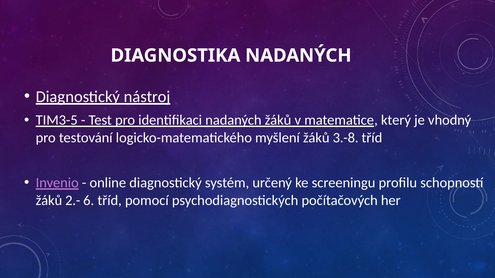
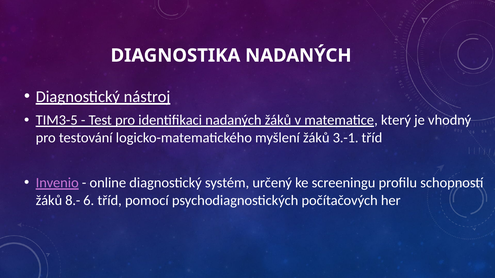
3.-8: 3.-8 -> 3.-1
2.-: 2.- -> 8.-
